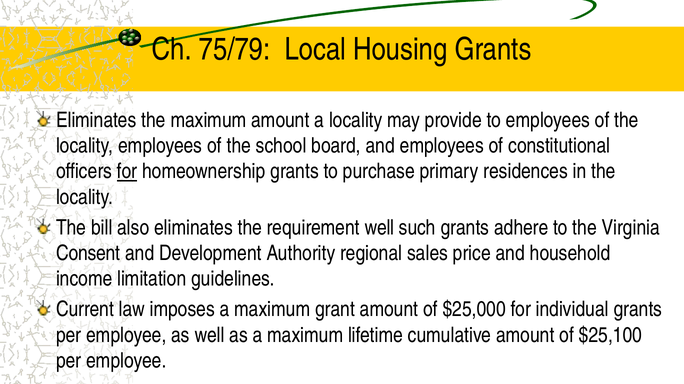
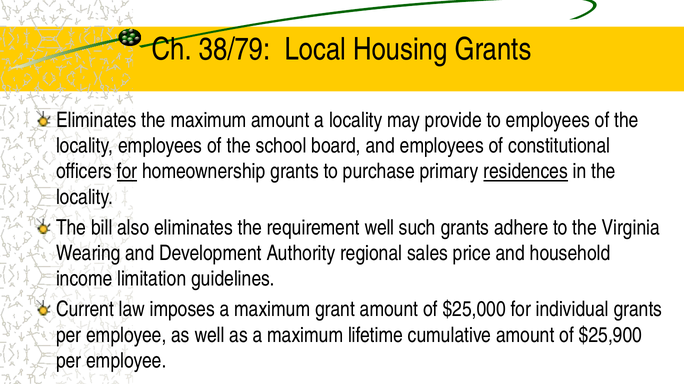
75/79: 75/79 -> 38/79
residences underline: none -> present
Consent: Consent -> Wearing
$25,100: $25,100 -> $25,900
